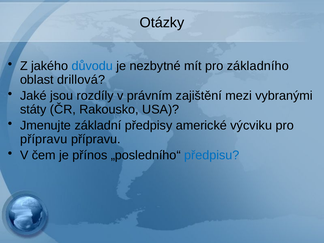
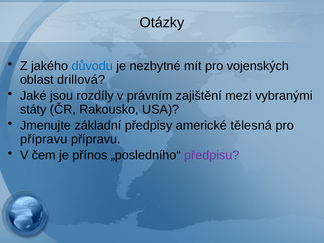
základního: základního -> vojenských
výcviku: výcviku -> tělesná
předpisu colour: blue -> purple
